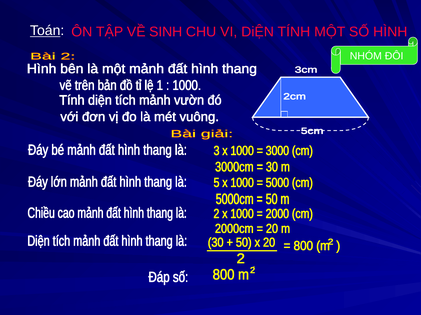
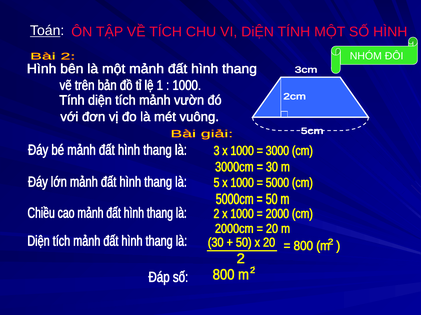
SINH: SINH -> TÍCH
